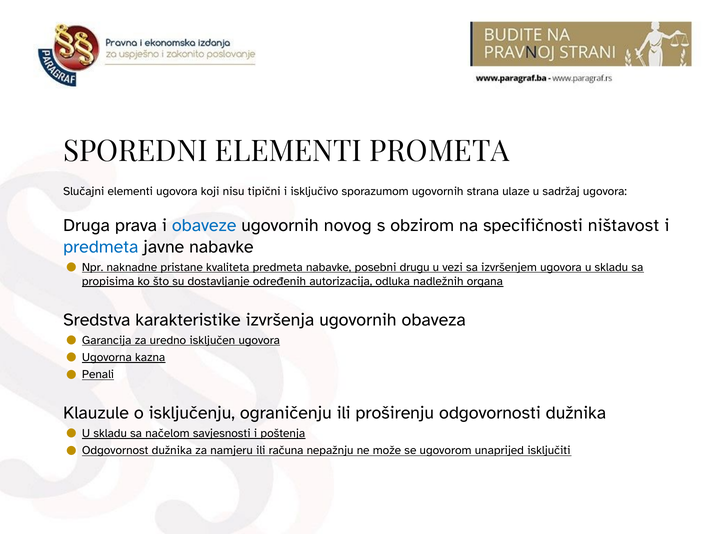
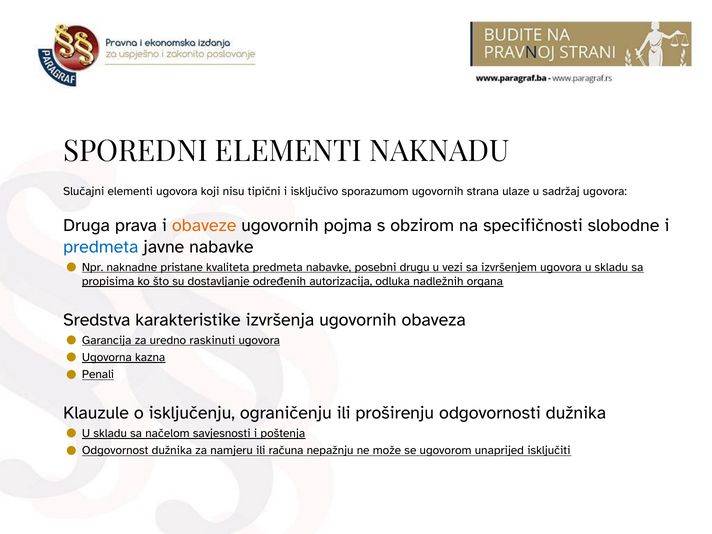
PROMETA: PROMETA -> NAKNADU
obaveze colour: blue -> orange
novog: novog -> pojma
ništavost: ništavost -> slobodne
isključen: isključen -> raskinuti
